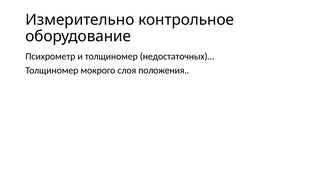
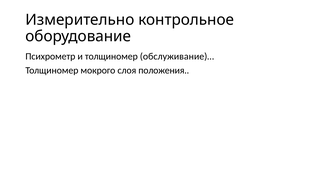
недостаточных)…: недостаточных)… -> обслуживание)…
